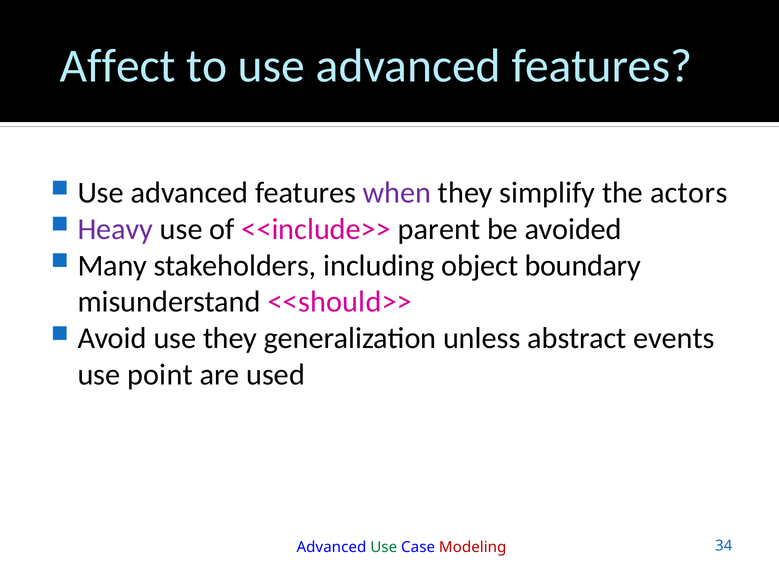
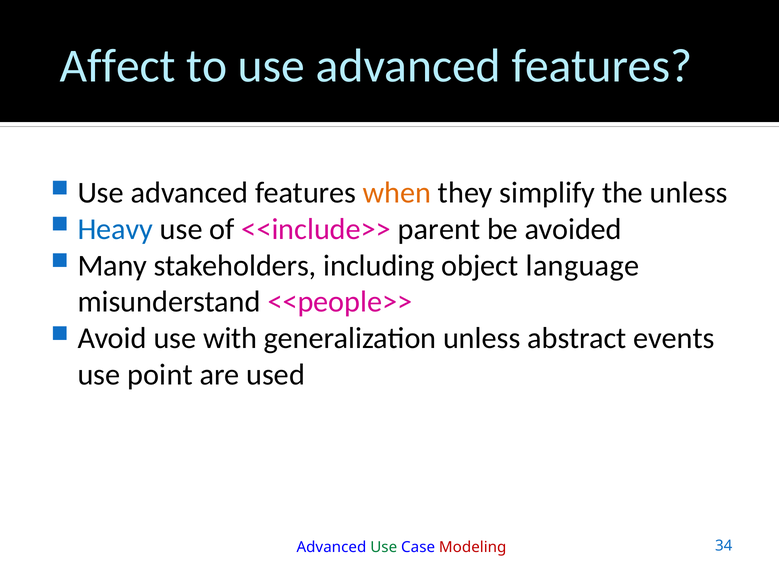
when colour: purple -> orange
the actors: actors -> unless
Heavy colour: purple -> blue
boundary: boundary -> language
<<should>>: <<should>> -> <<people>>
use they: they -> with
